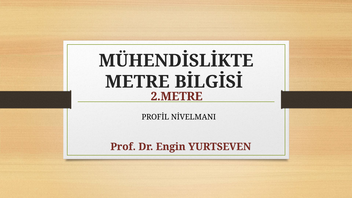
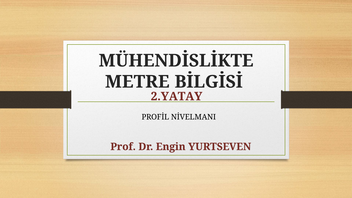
2.METRE: 2.METRE -> 2.YATAY
